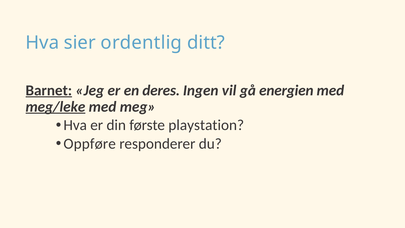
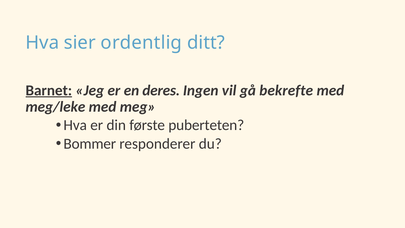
energien: energien -> bekrefte
meg/leke underline: present -> none
playstation: playstation -> puberteten
Oppføre: Oppføre -> Bommer
